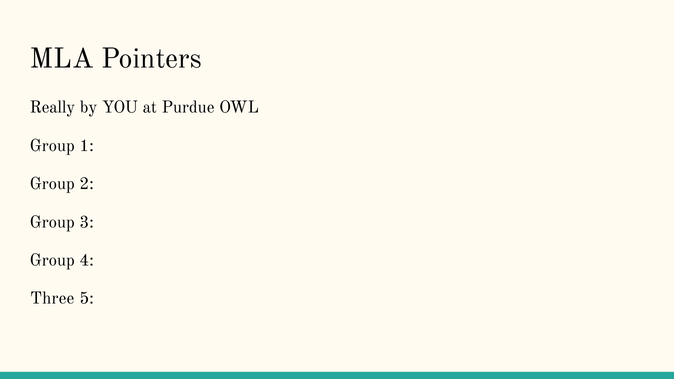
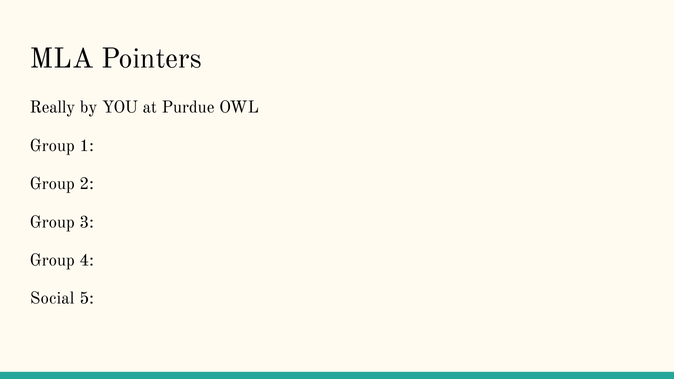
Three: Three -> Social
